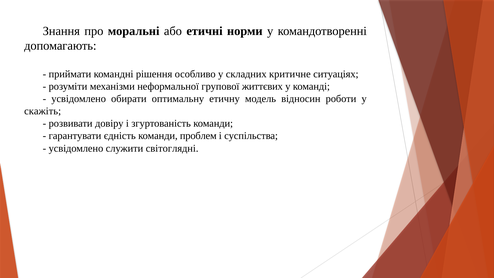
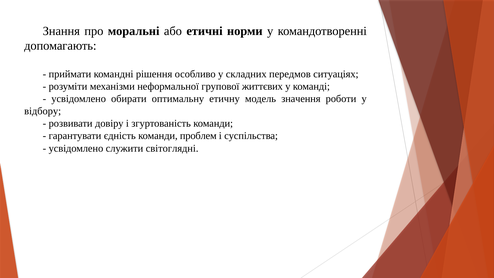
критичне: критичне -> передмов
відносин: відносин -> значення
скажіть: скажіть -> відбору
